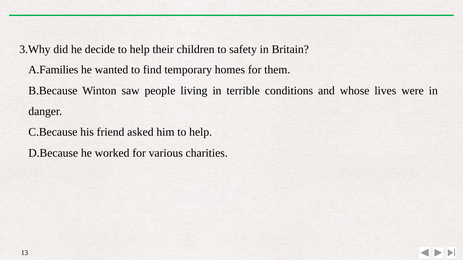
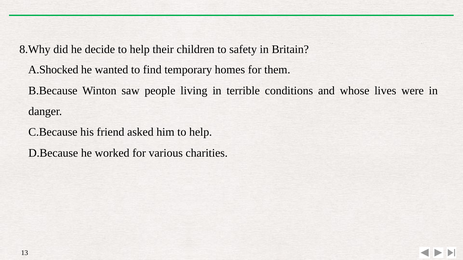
3.Why: 3.Why -> 8.Why
A.Families: A.Families -> A.Shocked
